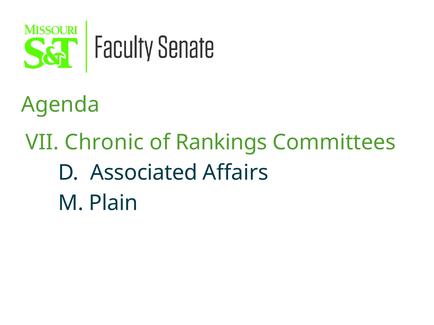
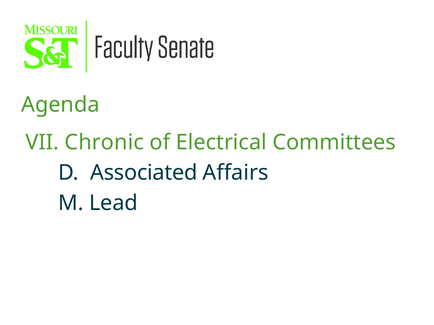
Rankings: Rankings -> Electrical
Plain: Plain -> Lead
